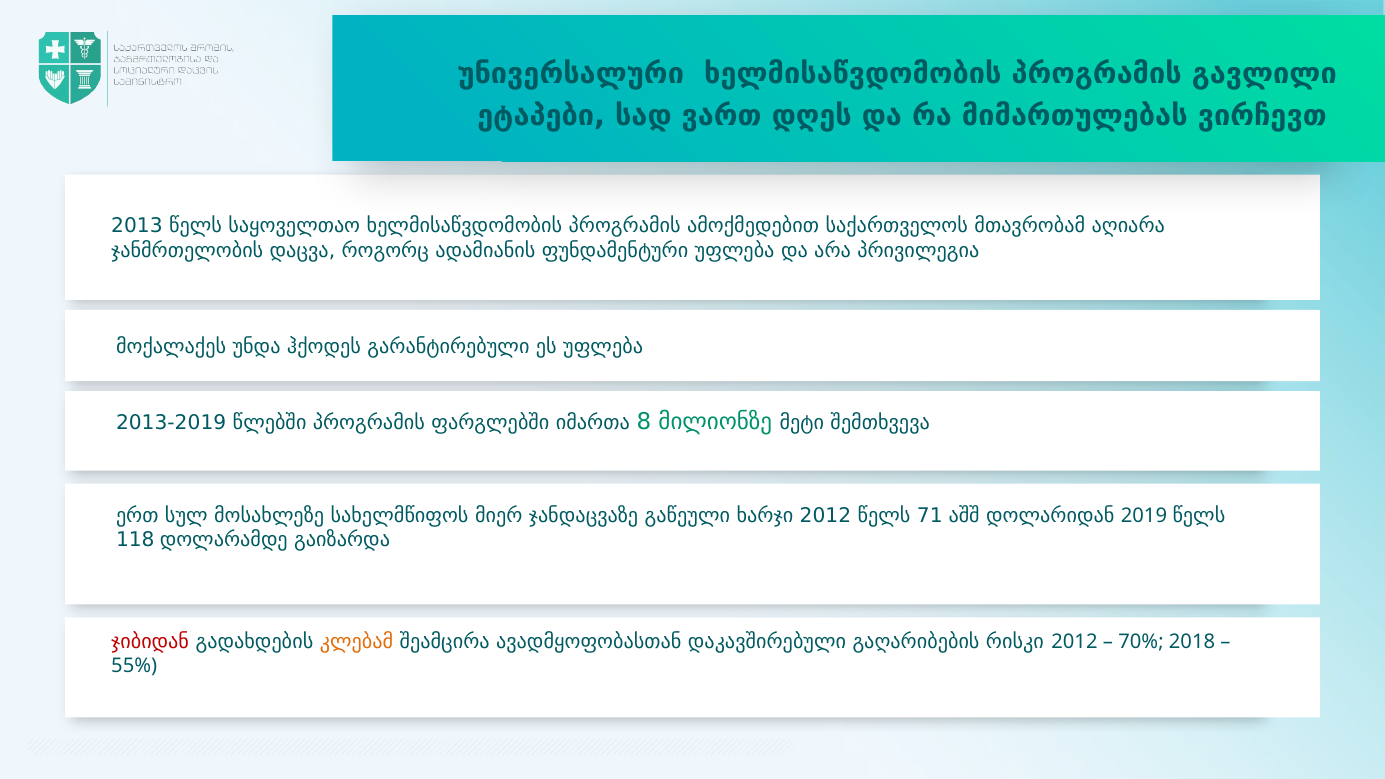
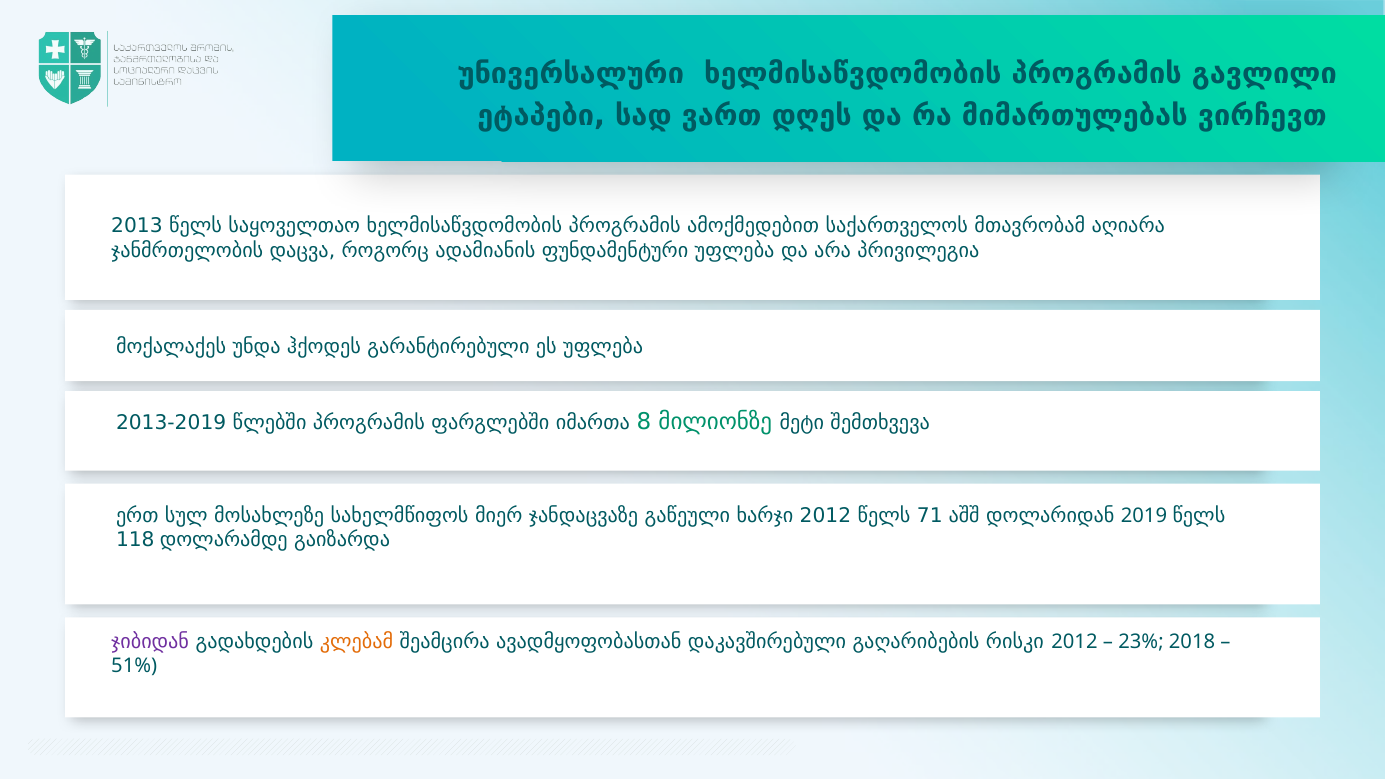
ჯიბიდან colour: red -> purple
70%: 70% -> 23%
55%: 55% -> 51%
